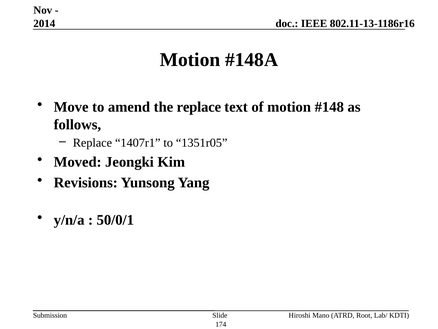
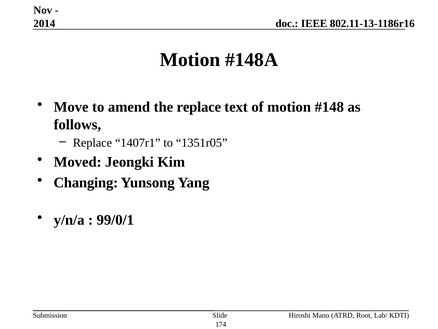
Revisions: Revisions -> Changing
50/0/1: 50/0/1 -> 99/0/1
